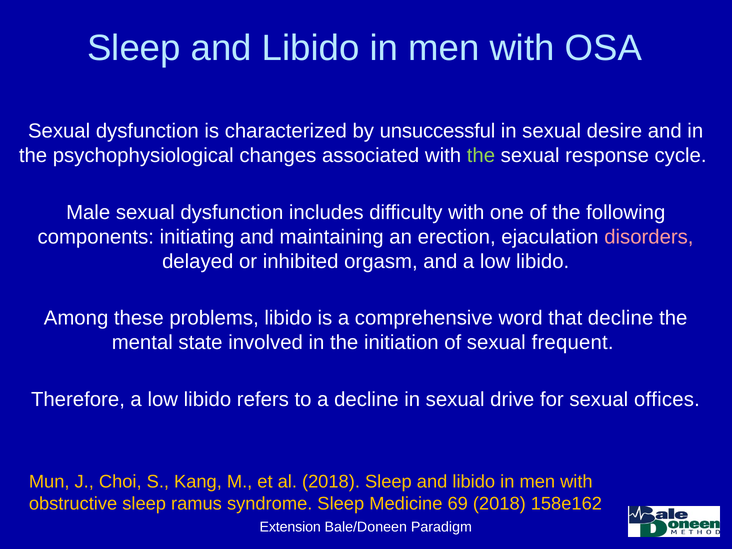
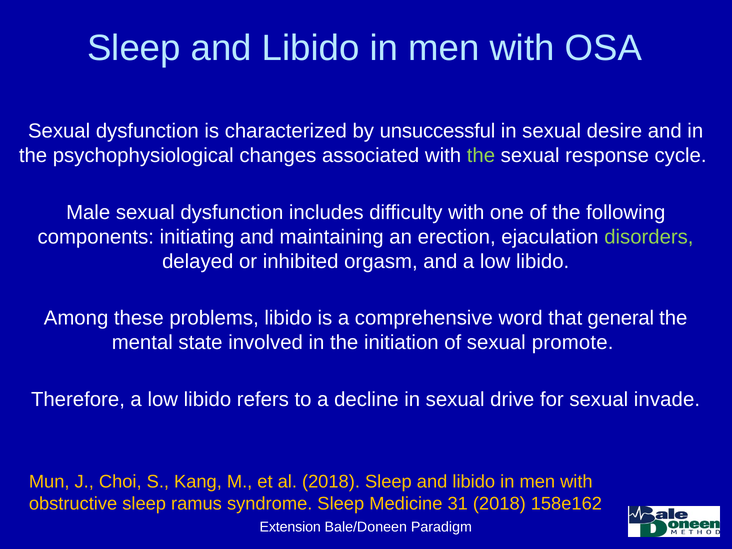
disorders colour: pink -> light green
that decline: decline -> general
frequent: frequent -> promote
offices: offices -> invade
69: 69 -> 31
